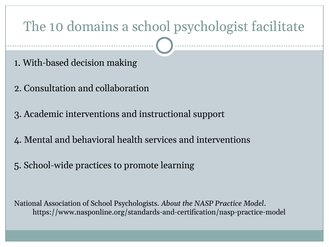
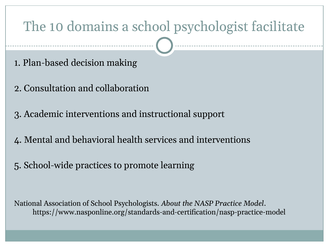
With-based: With-based -> Plan-based
